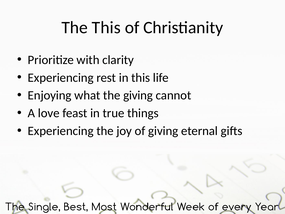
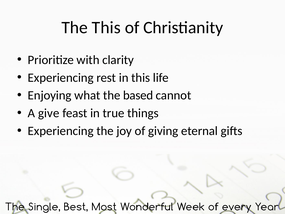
the giving: giving -> based
love: love -> give
